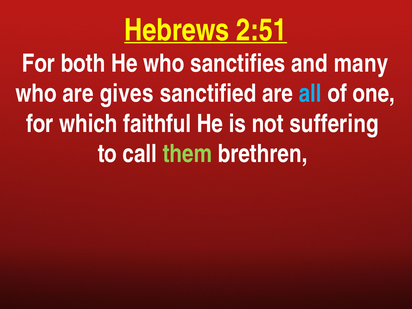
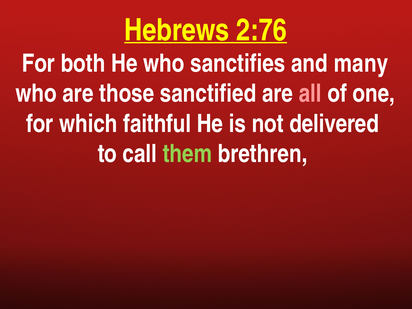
2:51: 2:51 -> 2:76
gives: gives -> those
all colour: light blue -> pink
suffering: suffering -> delivered
